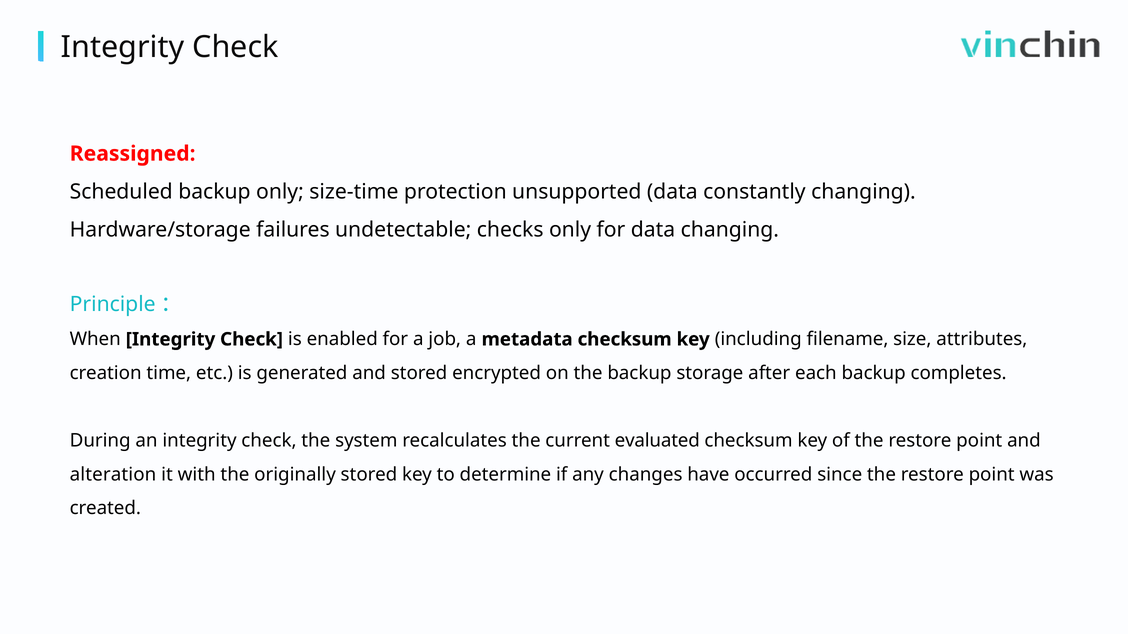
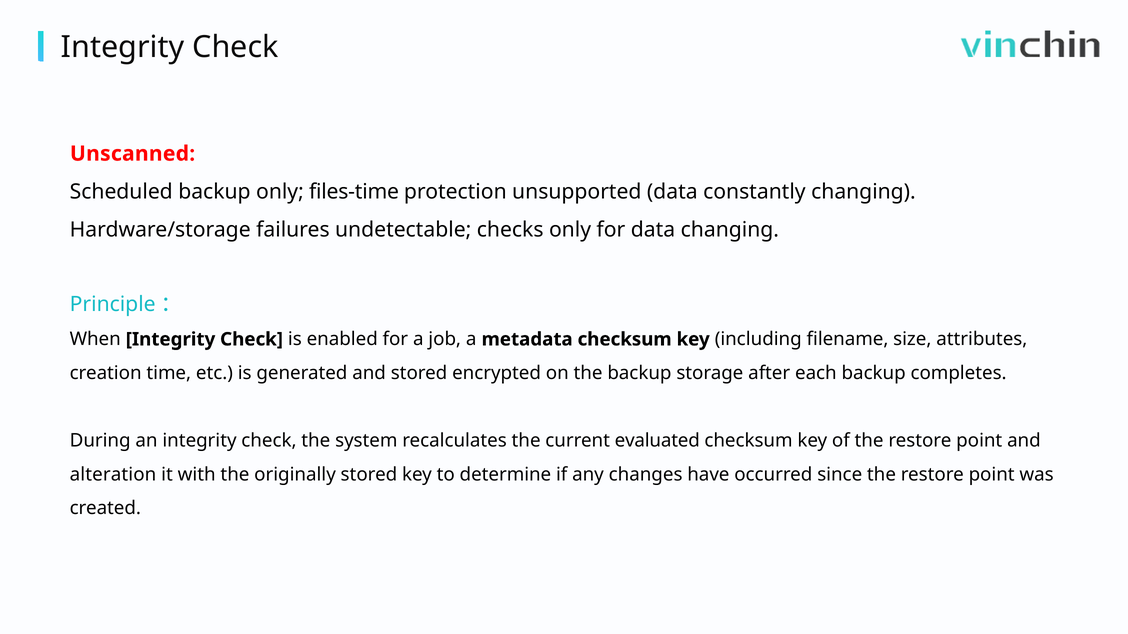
Reassigned: Reassigned -> Unscanned
size‑time: size‑time -> files‑time
